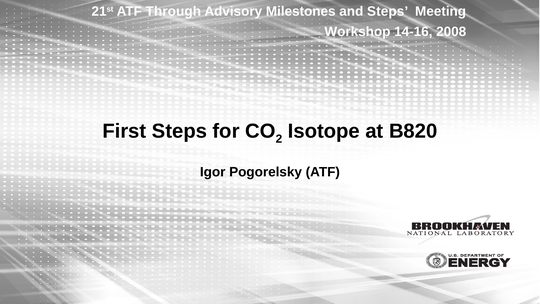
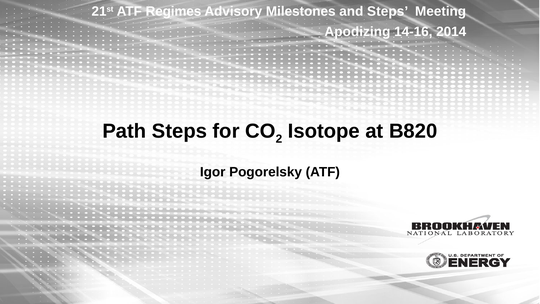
Through: Through -> Regimes
Workshop: Workshop -> Apodizing
2008: 2008 -> 2014
First: First -> Path
